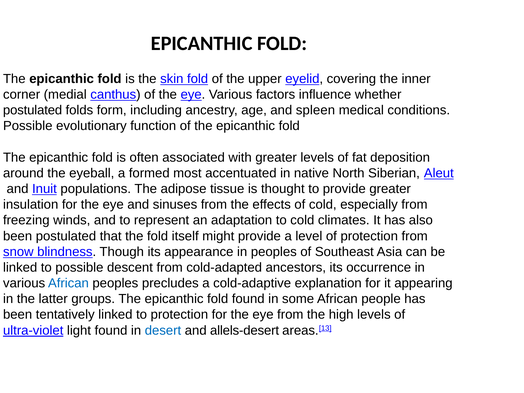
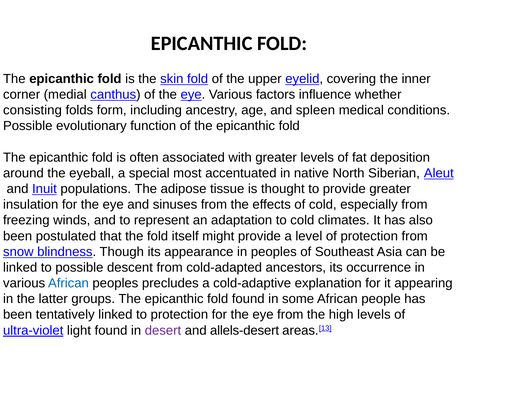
postulated at (33, 110): postulated -> consisting
formed: formed -> special
desert colour: blue -> purple
